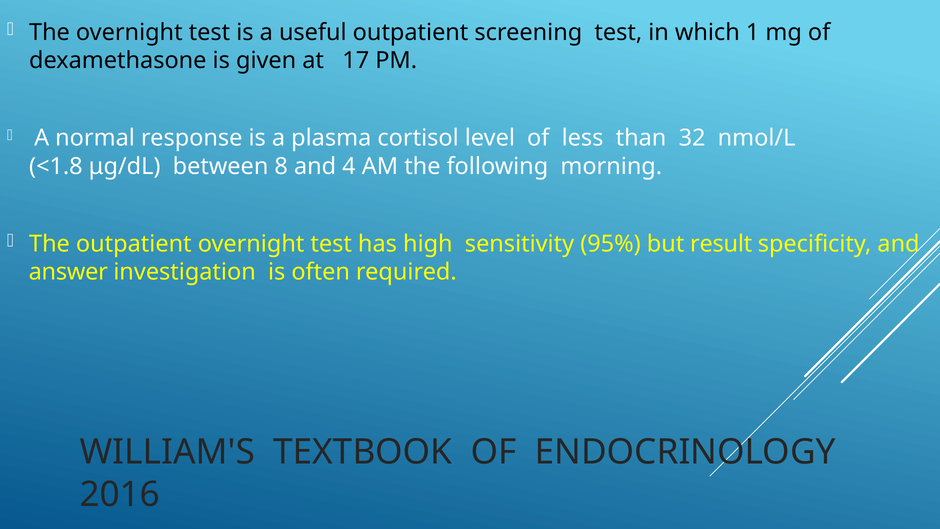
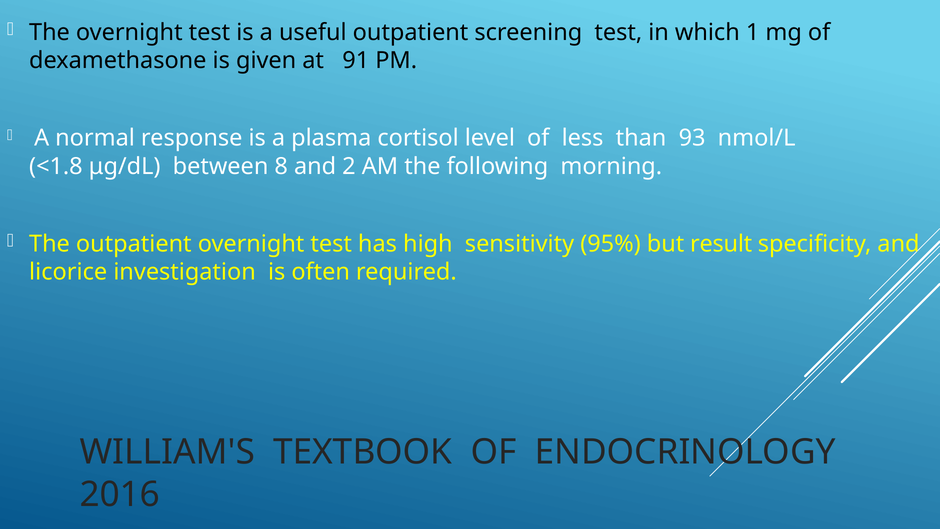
17: 17 -> 91
32: 32 -> 93
4: 4 -> 2
answer: answer -> licorice
